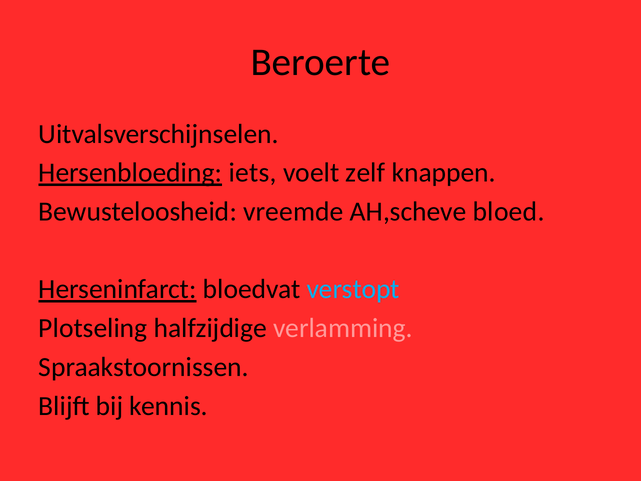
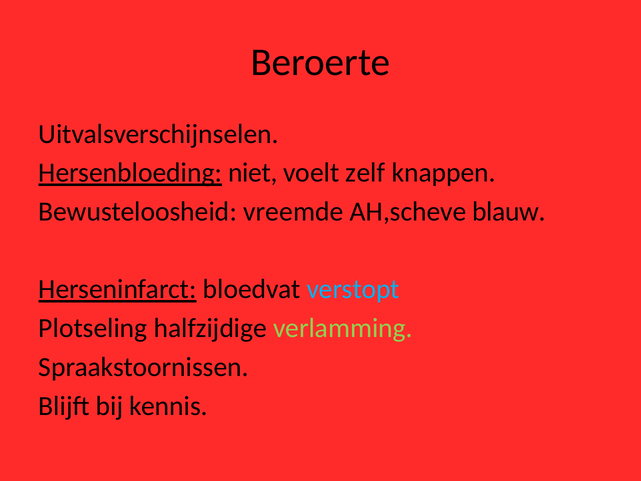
iets: iets -> niet
bloed: bloed -> blauw
verlamming colour: pink -> light green
